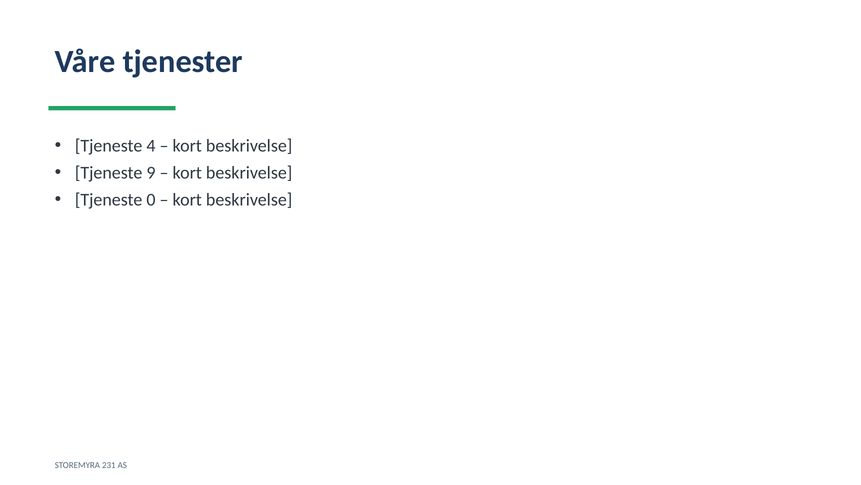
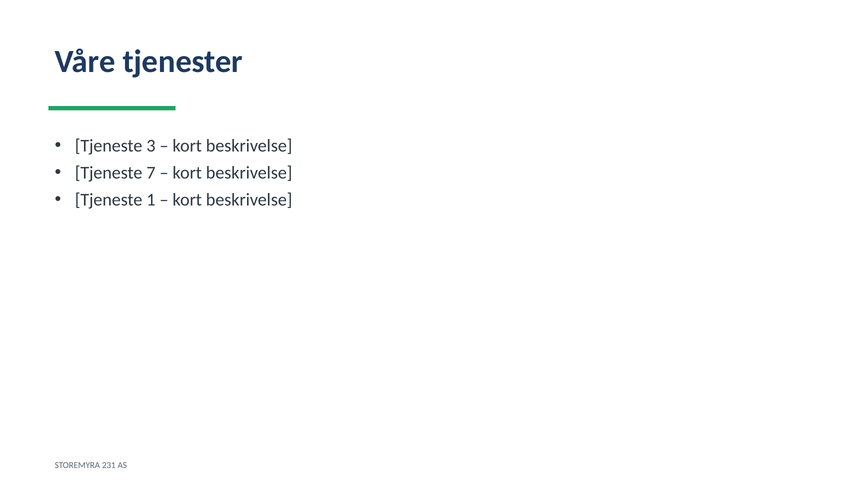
4: 4 -> 3
9: 9 -> 7
0: 0 -> 1
